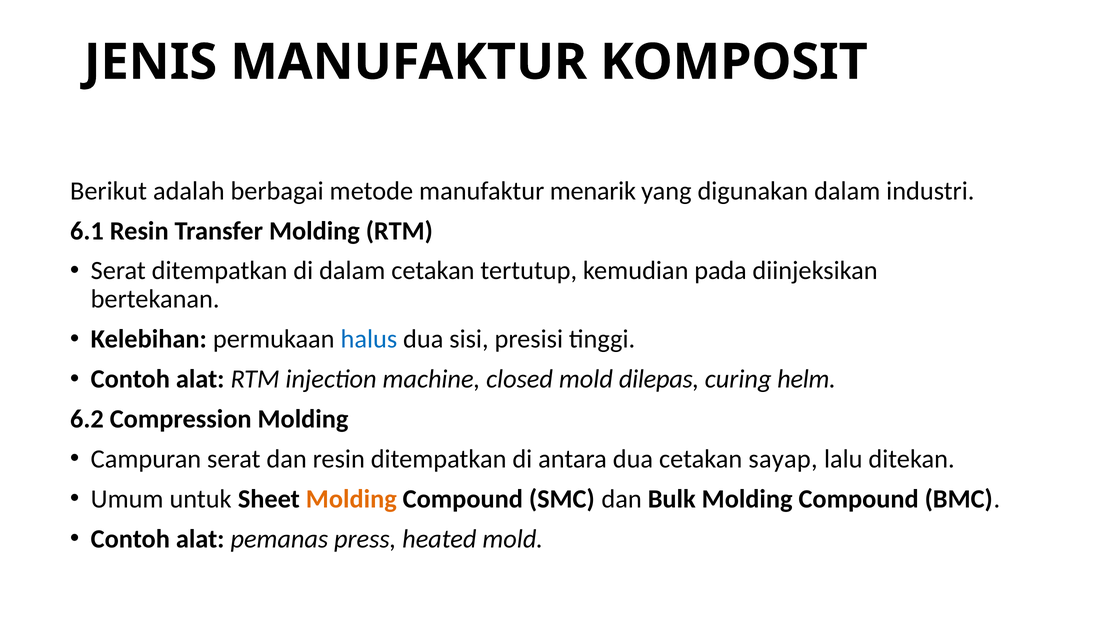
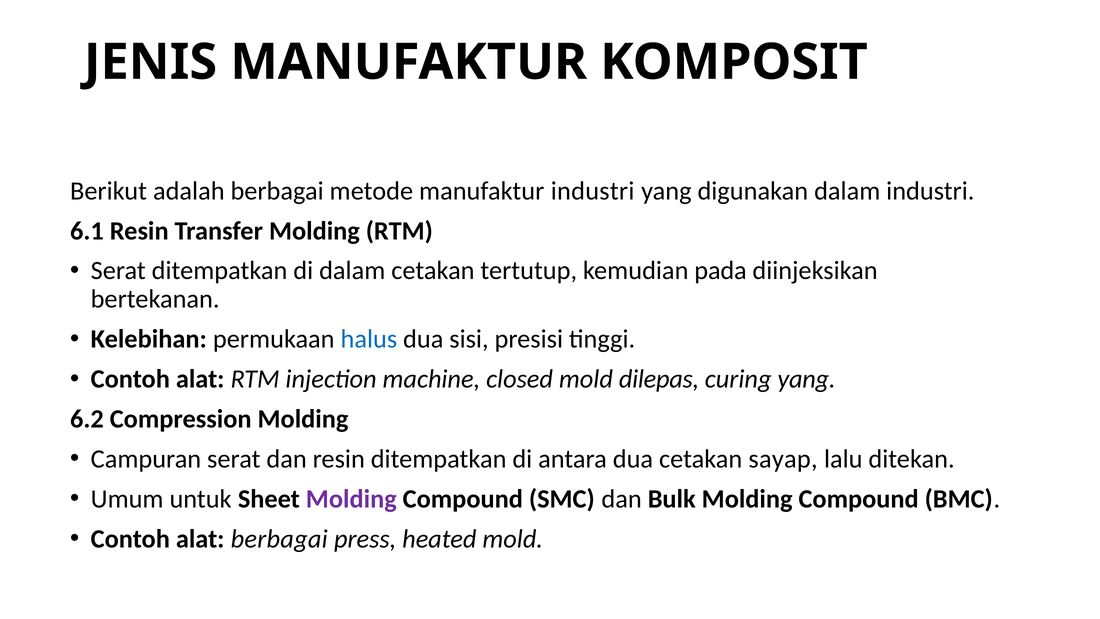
manufaktur menarik: menarik -> industri
curing helm: helm -> yang
Molding at (351, 499) colour: orange -> purple
alat pemanas: pemanas -> berbagai
